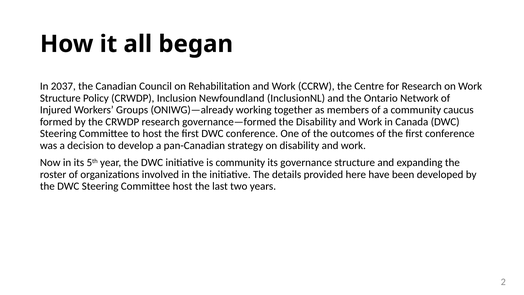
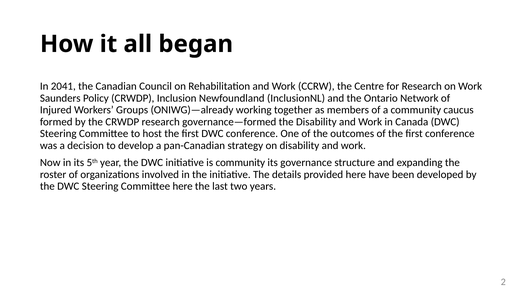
2037: 2037 -> 2041
Structure at (60, 98): Structure -> Saunders
Committee host: host -> here
